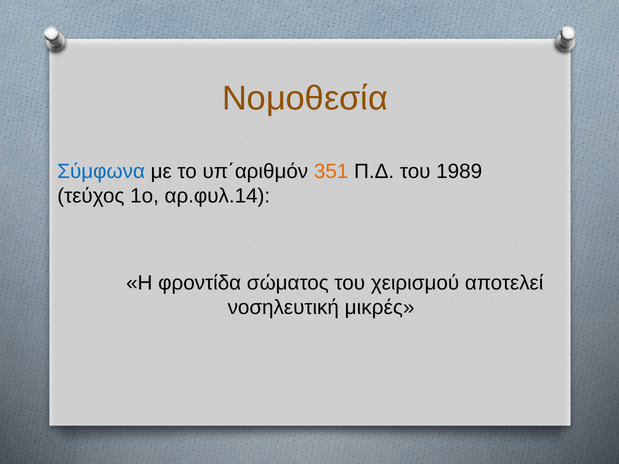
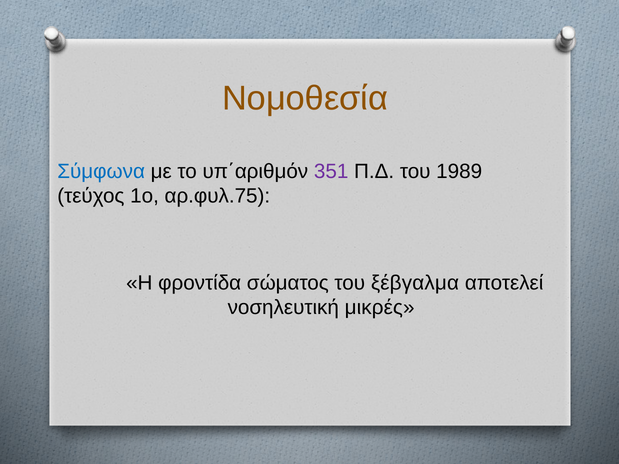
351 colour: orange -> purple
αρ.φυλ.14: αρ.φυλ.14 -> αρ.φυλ.75
χειρισμού: χειρισμού -> ξέβγαλμα
